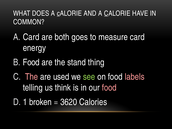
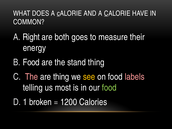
A Card: Card -> Right
measure card: card -> their
are used: used -> thing
see colour: light green -> yellow
think: think -> most
food at (109, 88) colour: pink -> light green
3620: 3620 -> 1200
